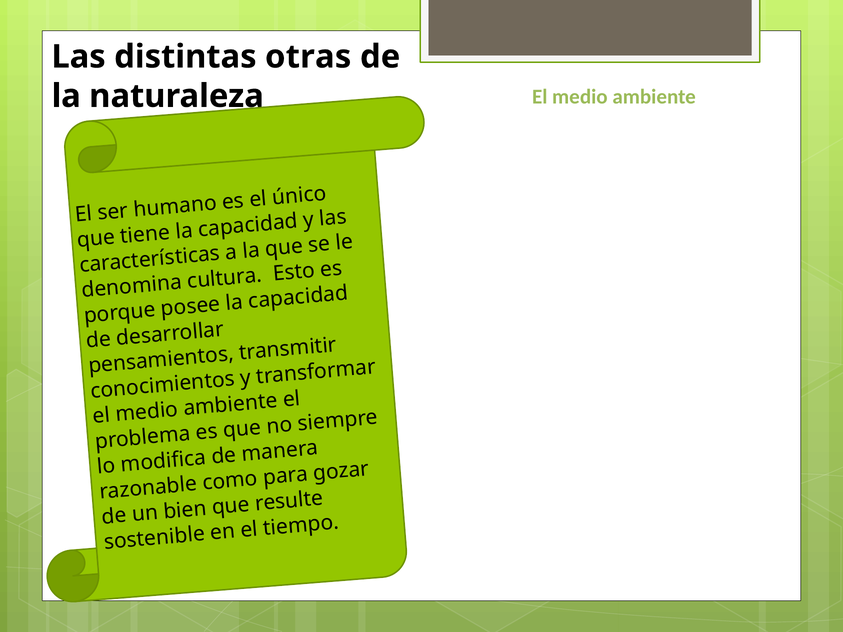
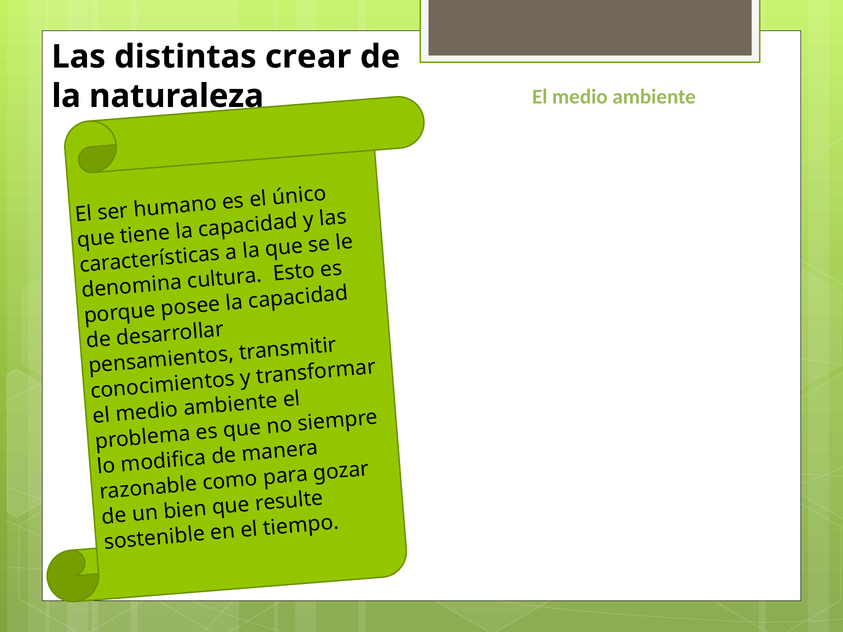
otras: otras -> crear
